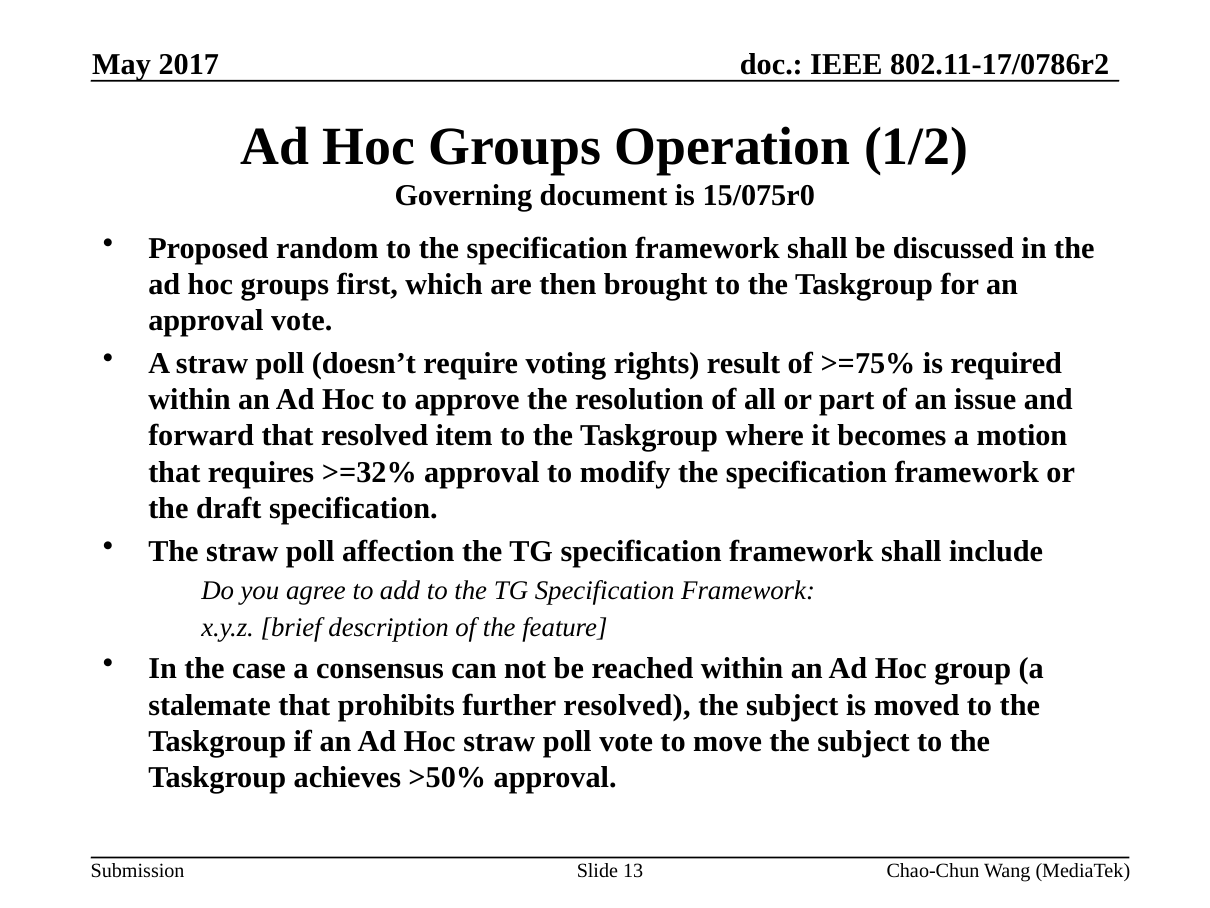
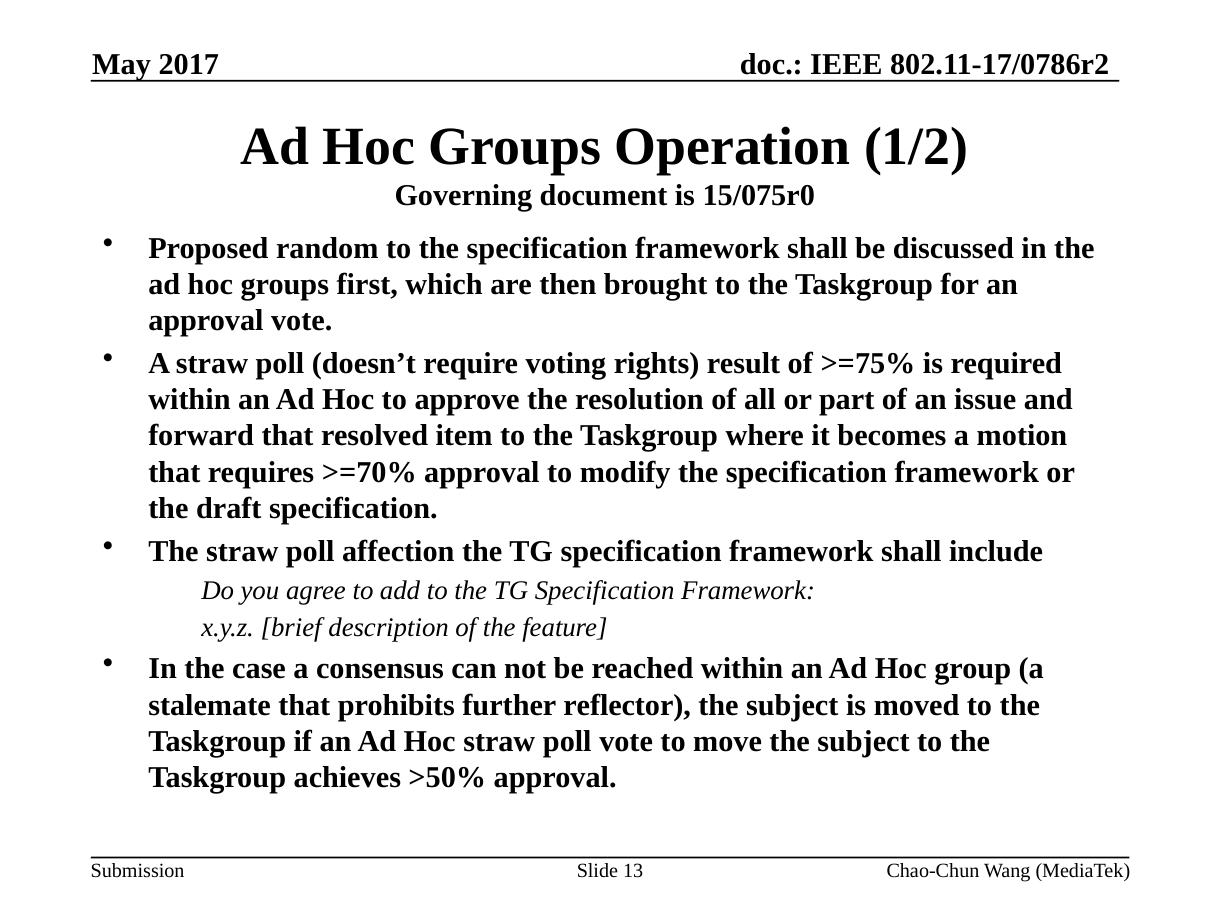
>=32%: >=32% -> >=70%
further resolved: resolved -> reflector
